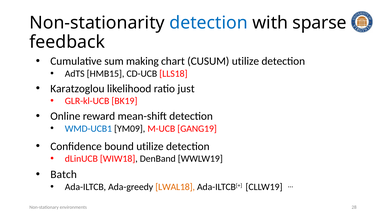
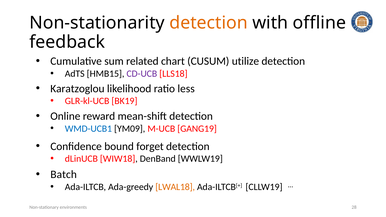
detection at (209, 23) colour: blue -> orange
sparse: sparse -> offline
making: making -> related
CD-UCB colour: black -> purple
just: just -> less
bound utilize: utilize -> forget
